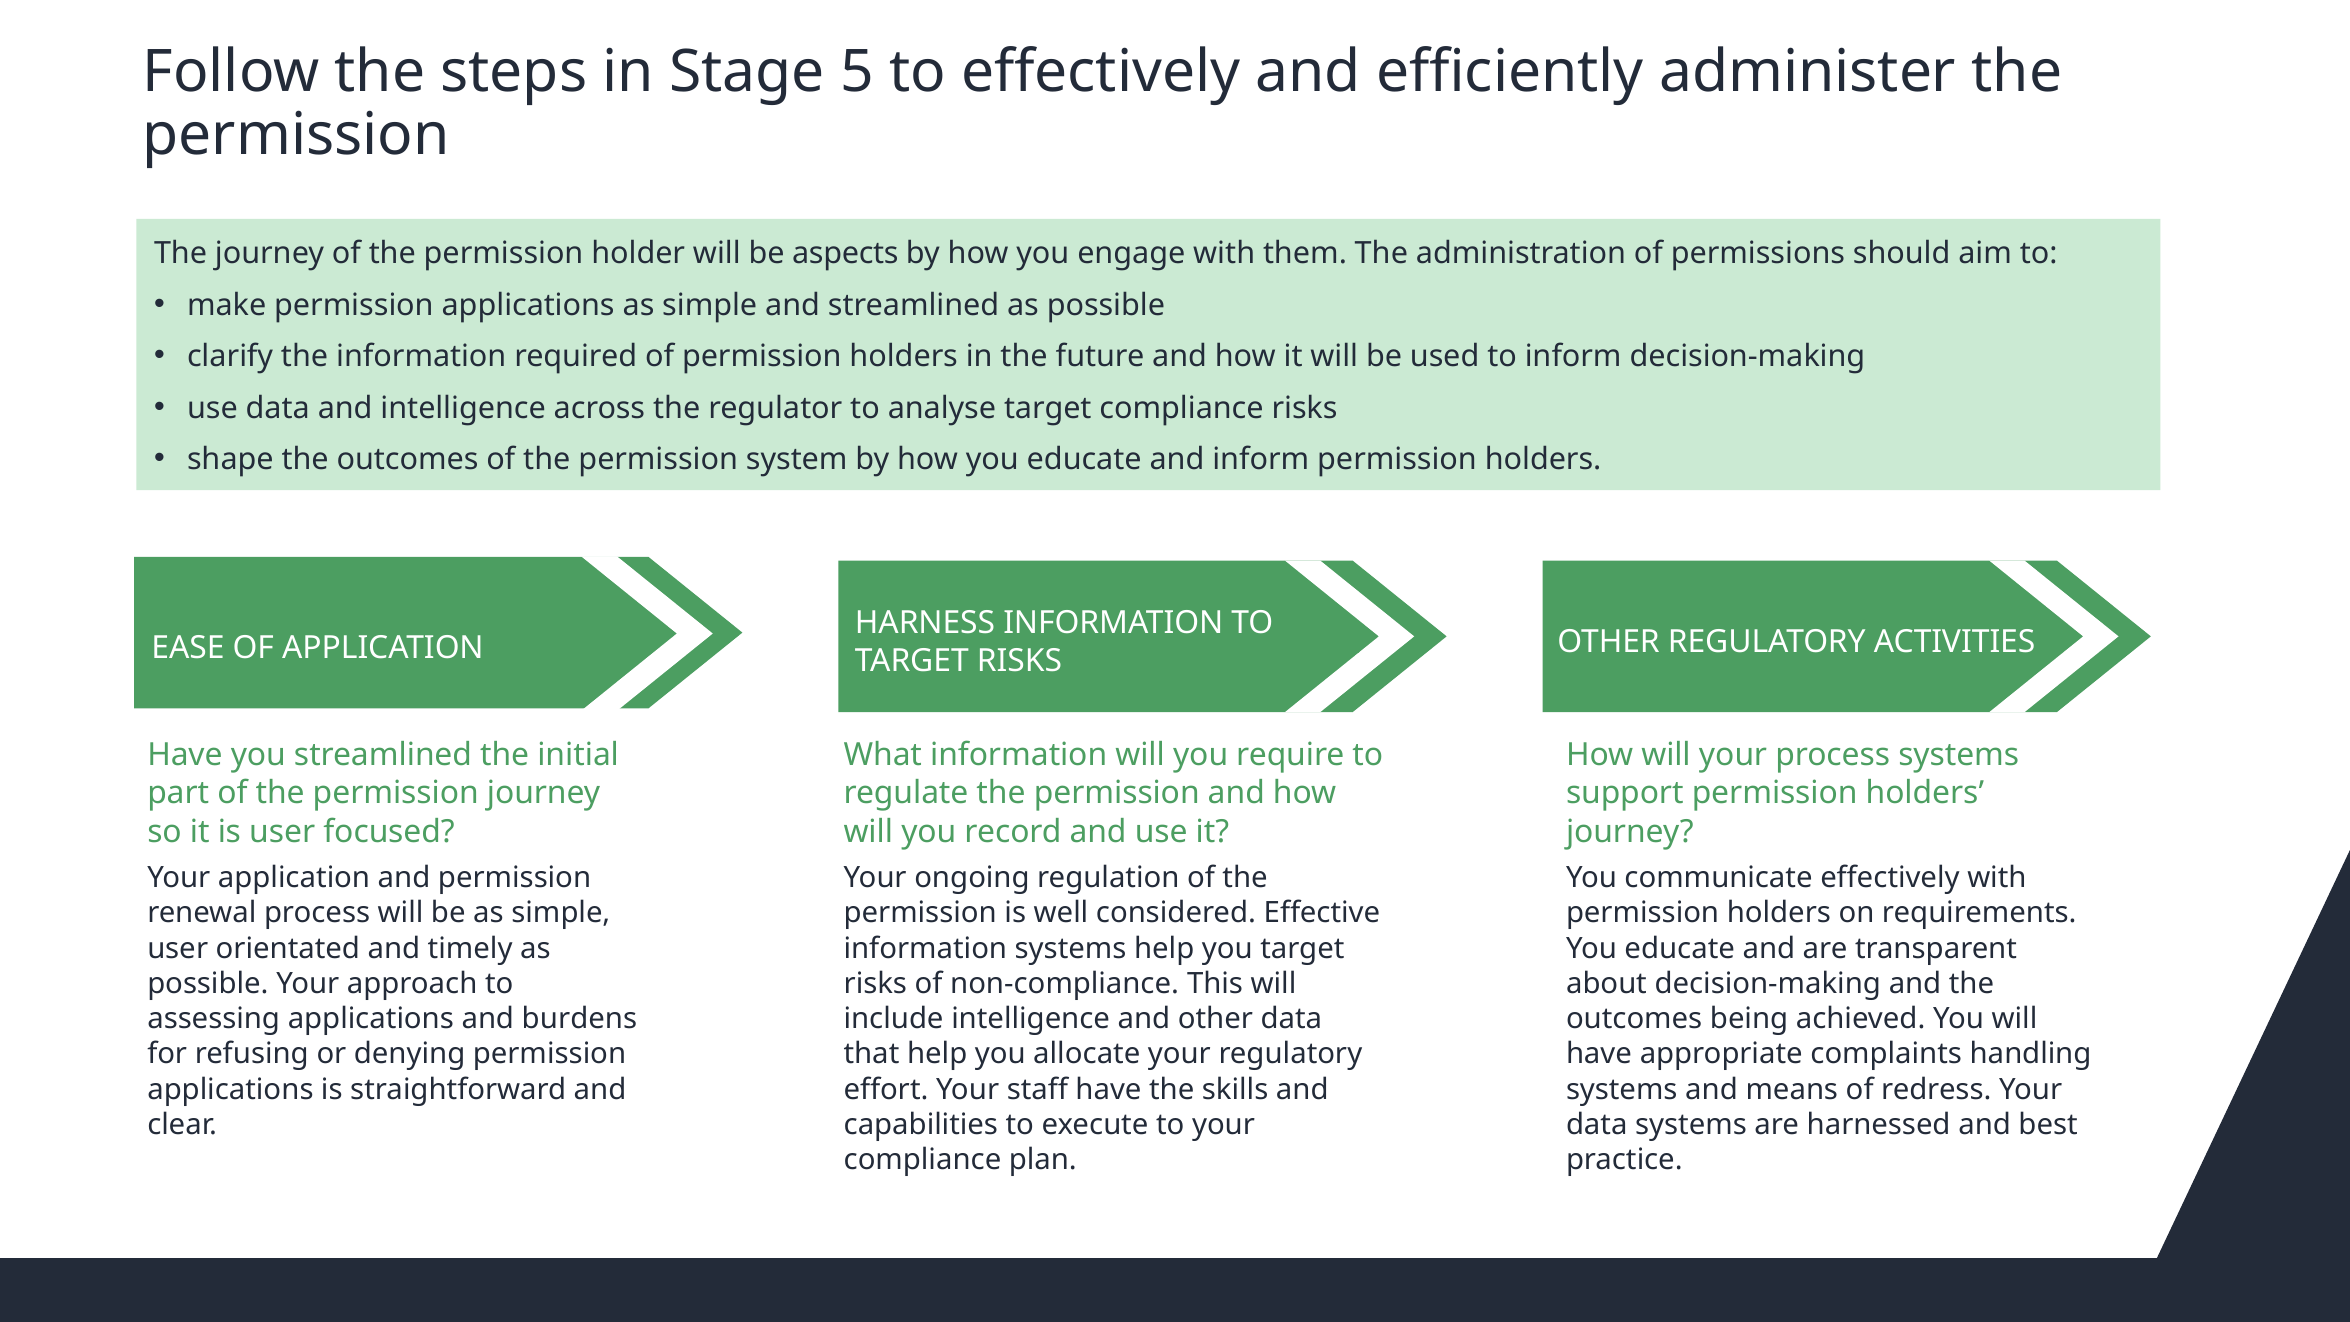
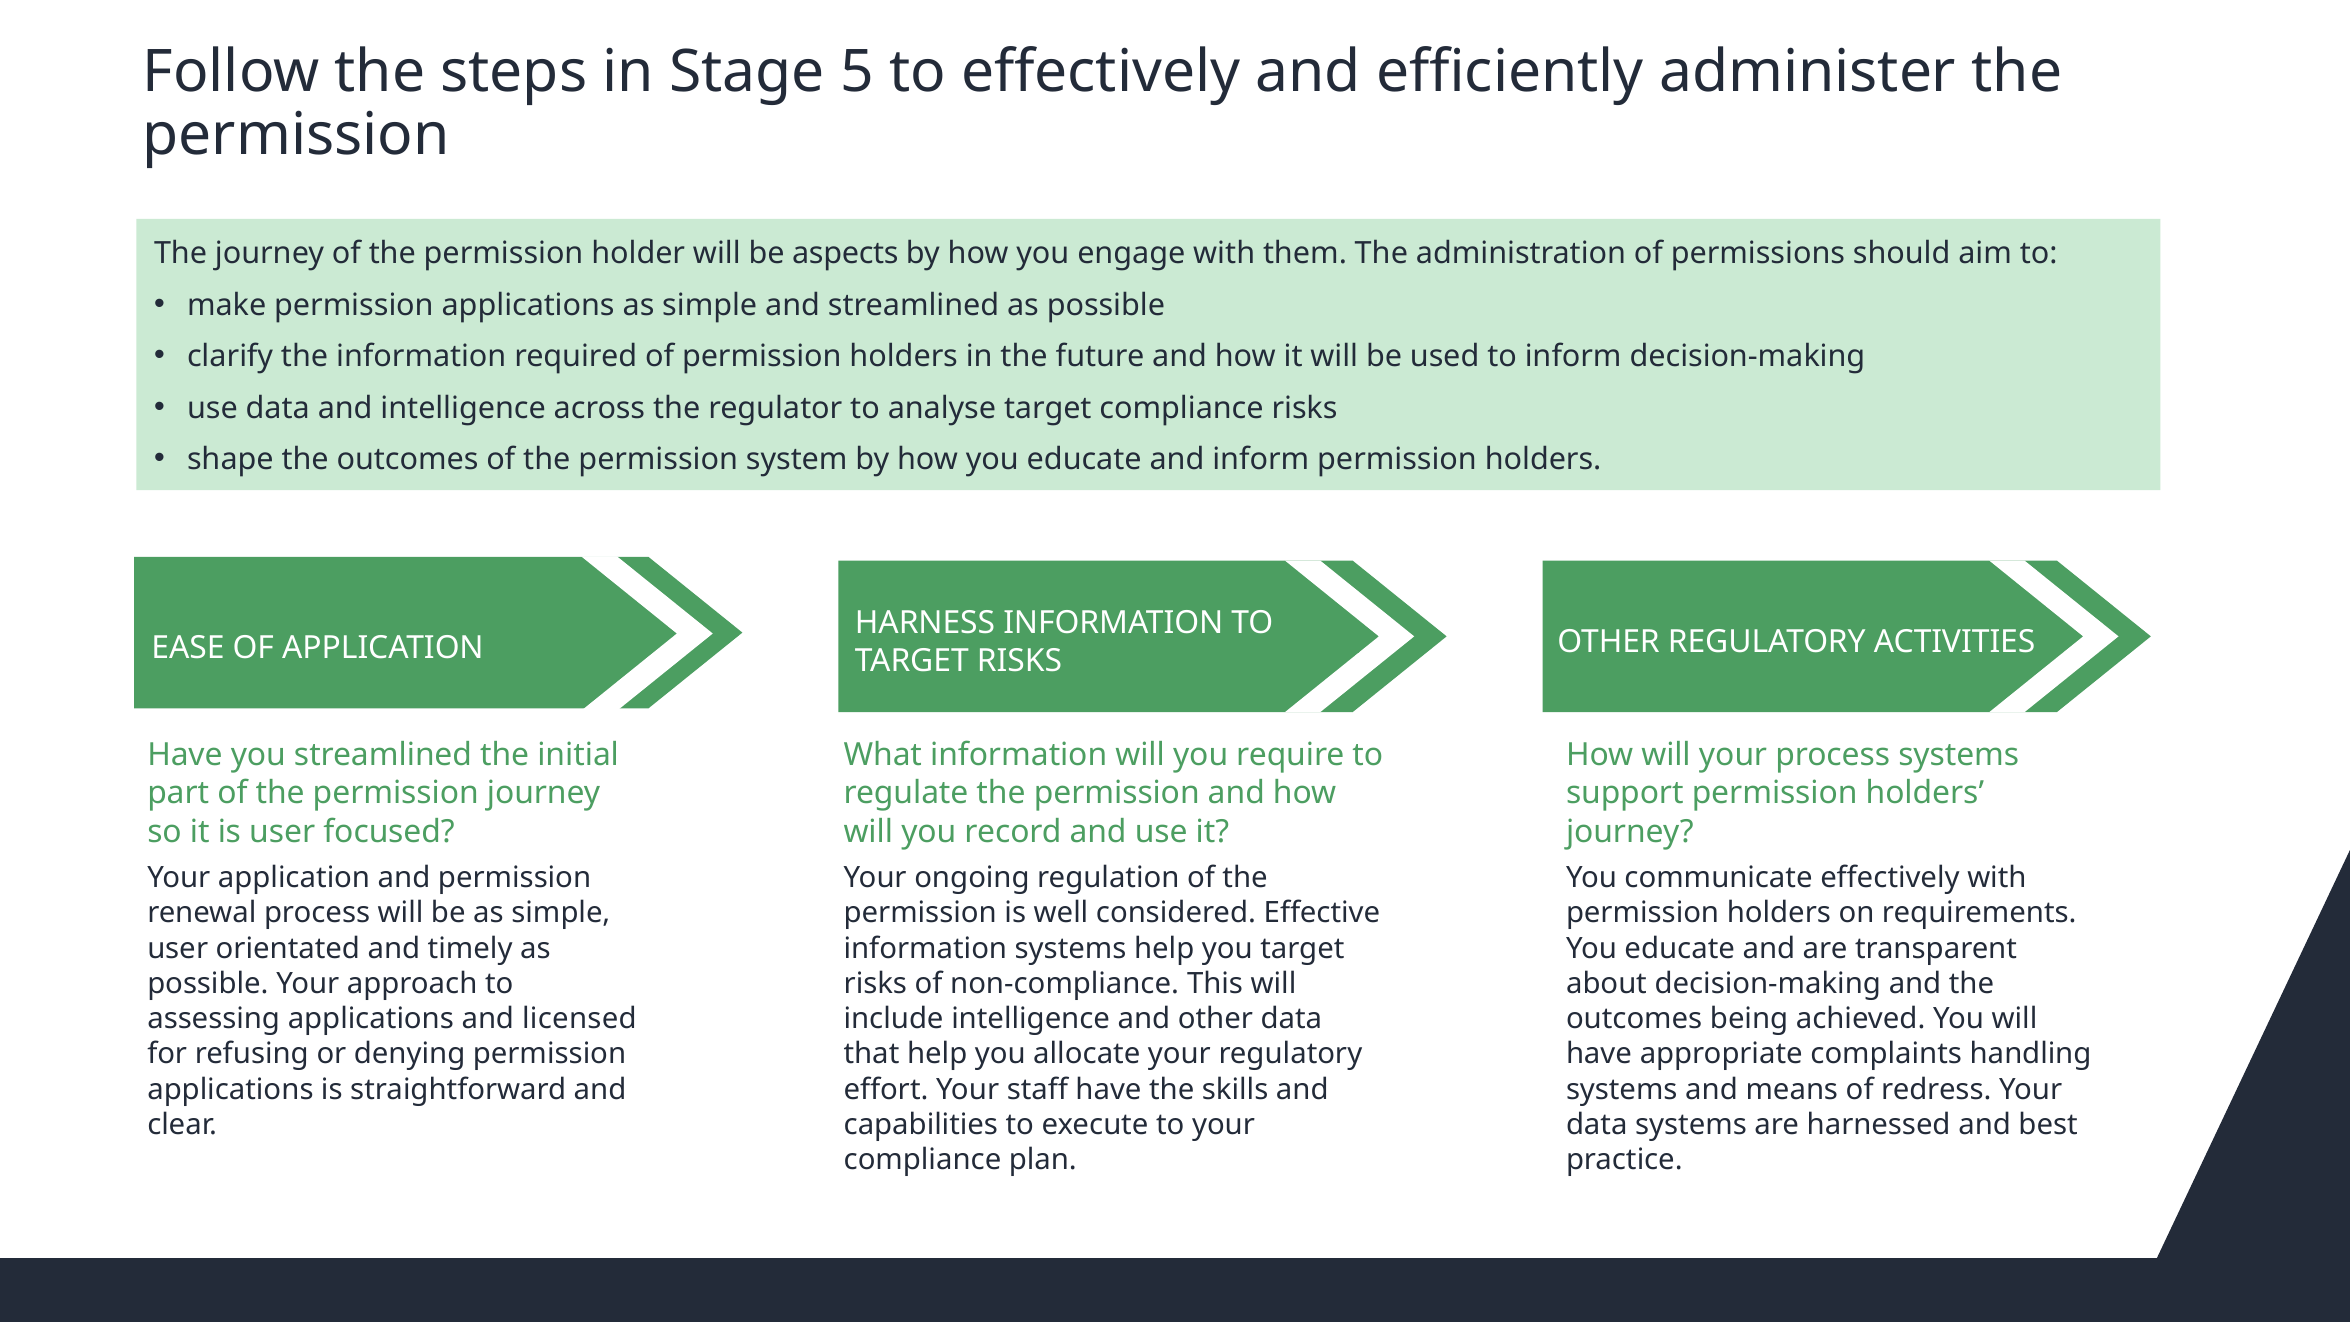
burdens: burdens -> licensed
